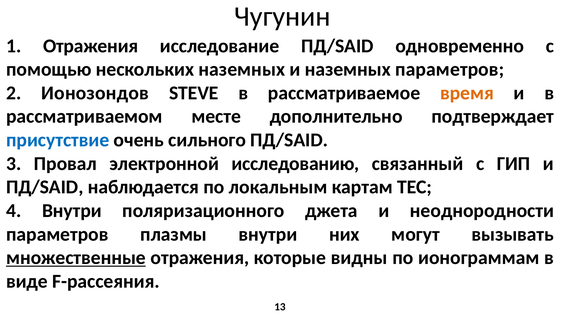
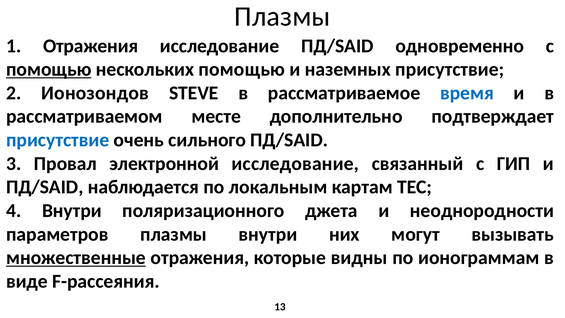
Чугунин at (282, 17): Чугунин -> Плазмы
помощью at (49, 69) underline: none -> present
нескольких наземных: наземных -> помощью
наземных параметров: параметров -> присутствие
время colour: orange -> blue
электронной исследованию: исследованию -> исследование
